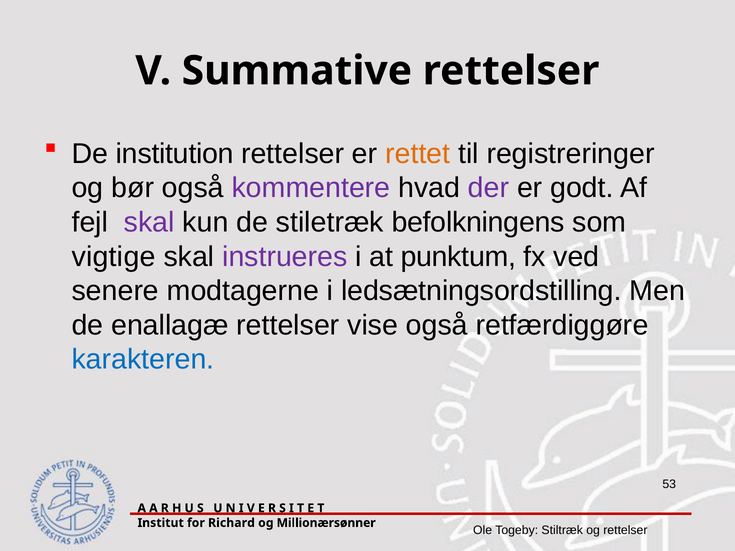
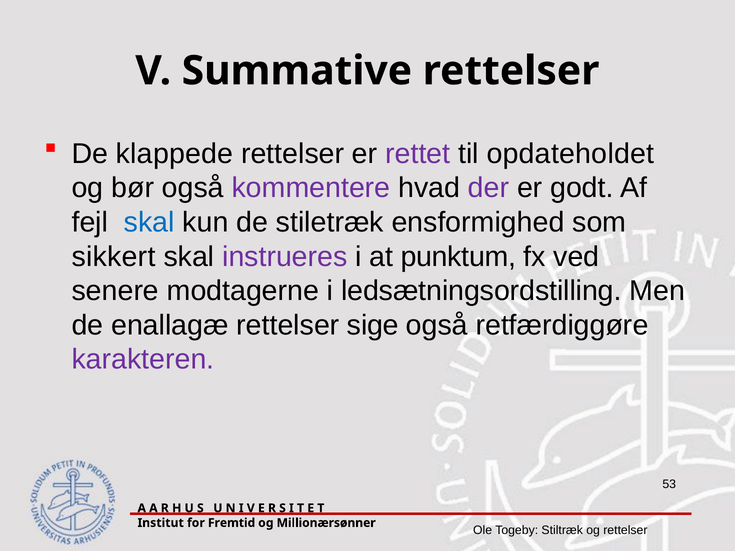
institution: institution -> klappede
rettet colour: orange -> purple
registreringer: registreringer -> opdateholdet
skal at (149, 222) colour: purple -> blue
befolkningens: befolkningens -> ensformighed
vigtige: vigtige -> sikkert
vise: vise -> sige
karakteren colour: blue -> purple
Richard: Richard -> Fremtid
